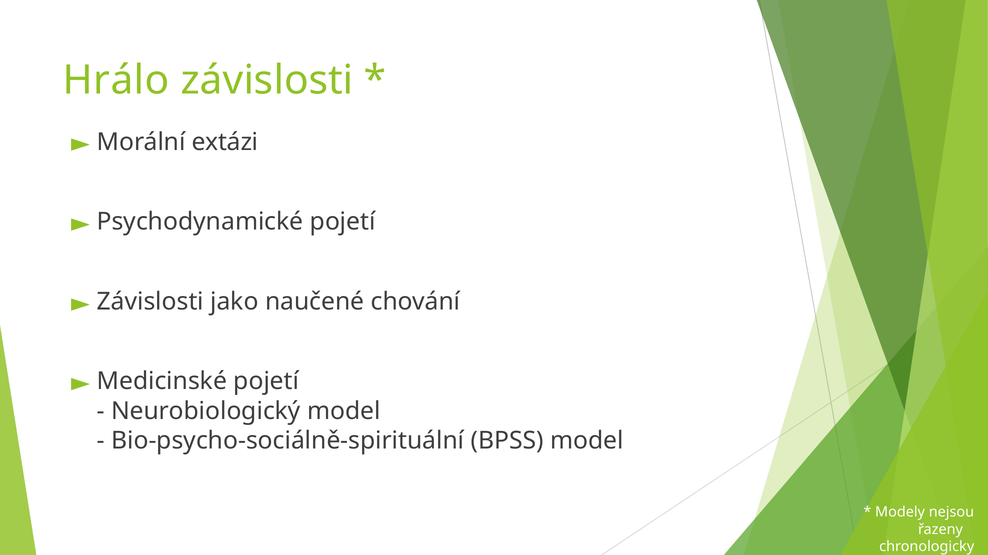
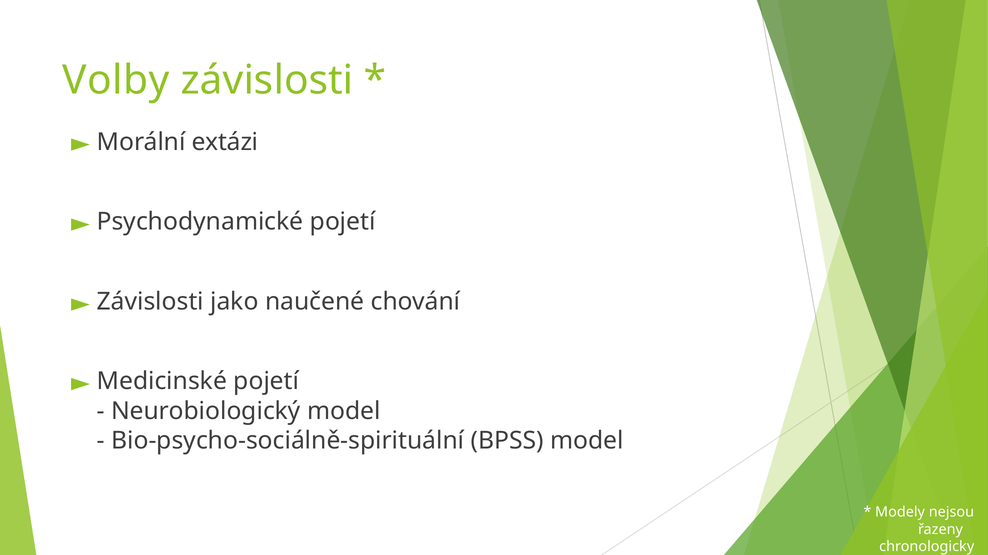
Hrálo: Hrálo -> Volby
